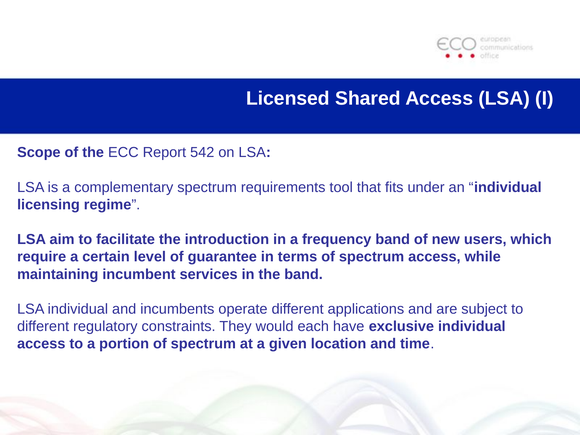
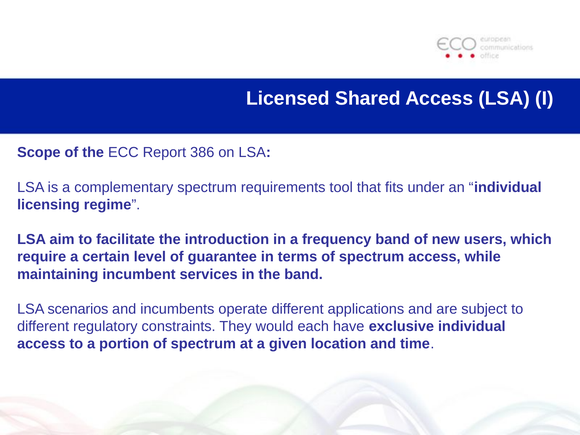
542: 542 -> 386
LSA individual: individual -> scenarios
